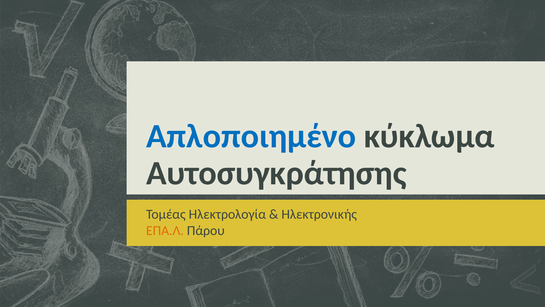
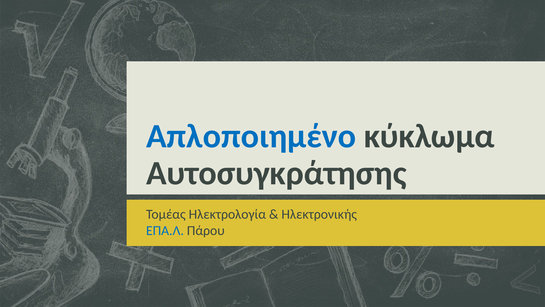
ΕΠΑ.Λ colour: orange -> blue
